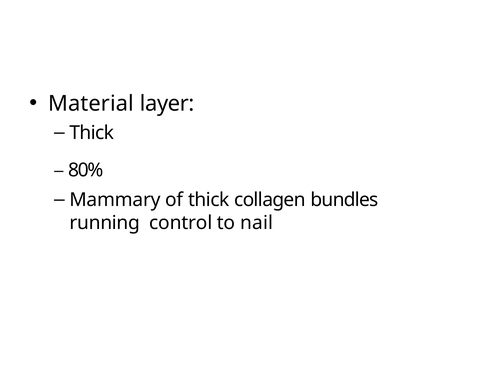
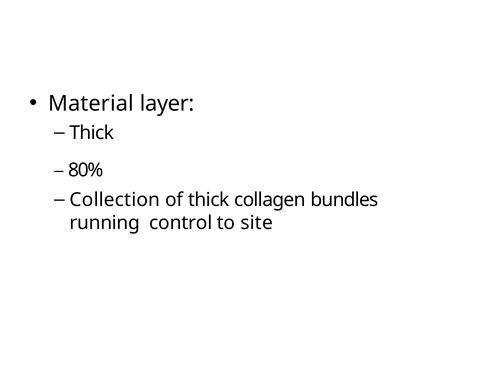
Mammary: Mammary -> Collection
nail: nail -> site
